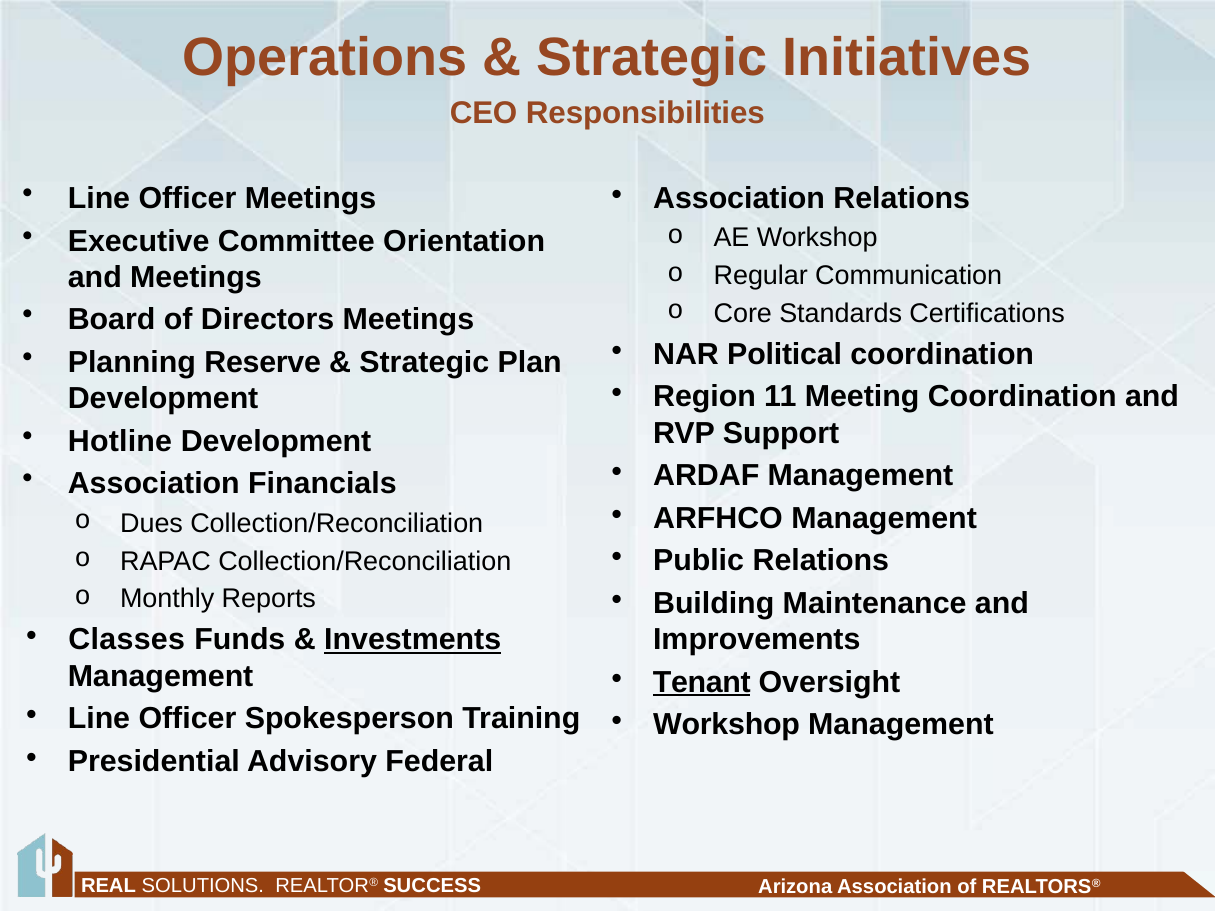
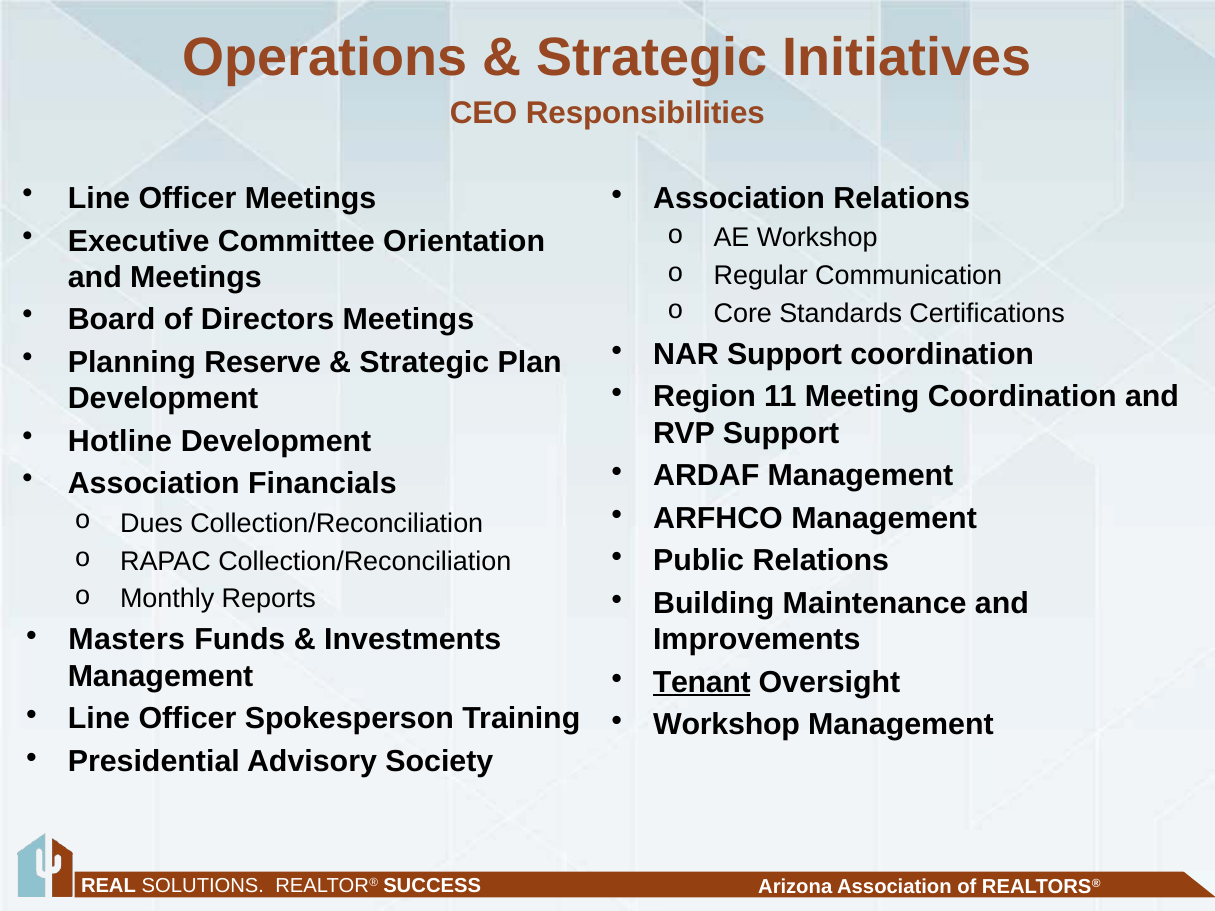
NAR Political: Political -> Support
Classes: Classes -> Masters
Investments underline: present -> none
Federal: Federal -> Society
